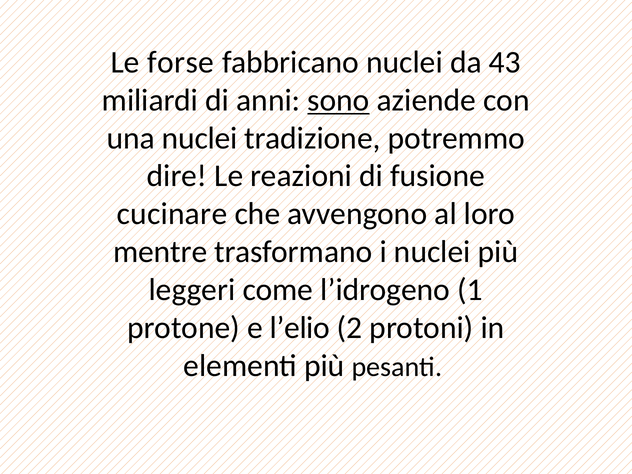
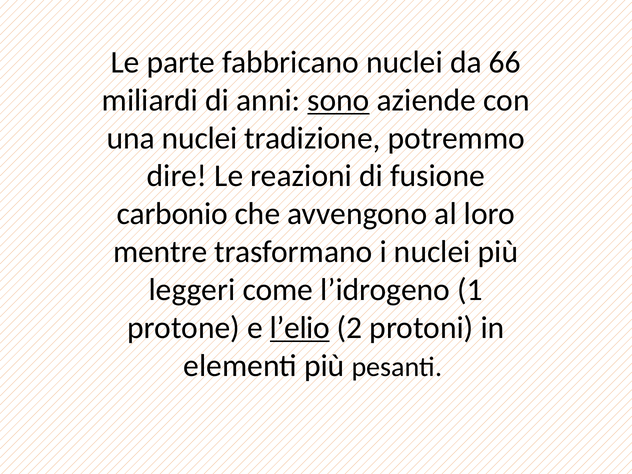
forse: forse -> parte
43: 43 -> 66
cucinare: cucinare -> carbonio
l’elio underline: none -> present
